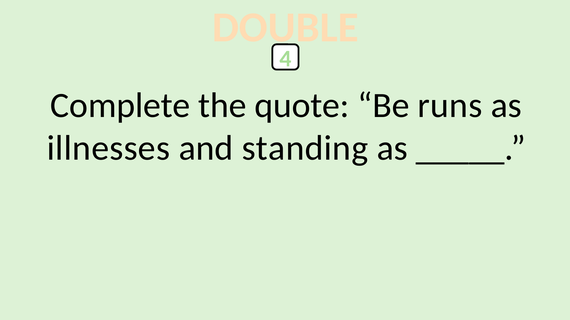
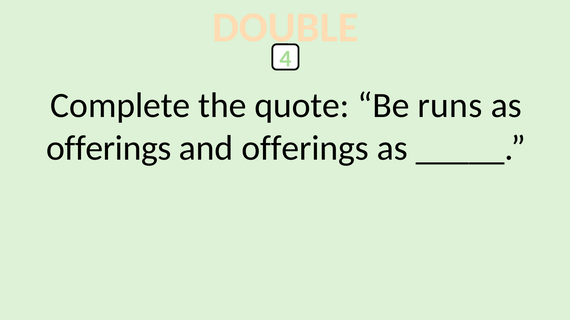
illnesses at (108, 148): illnesses -> offerings
and standing: standing -> offerings
